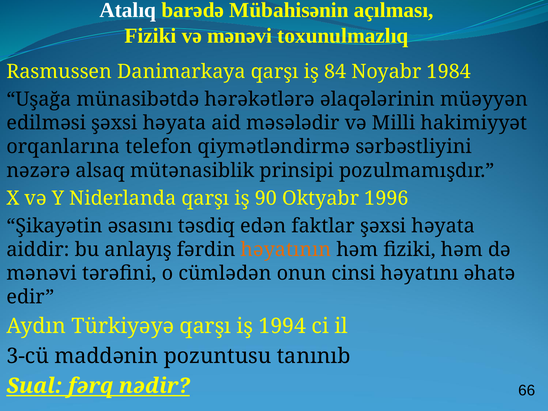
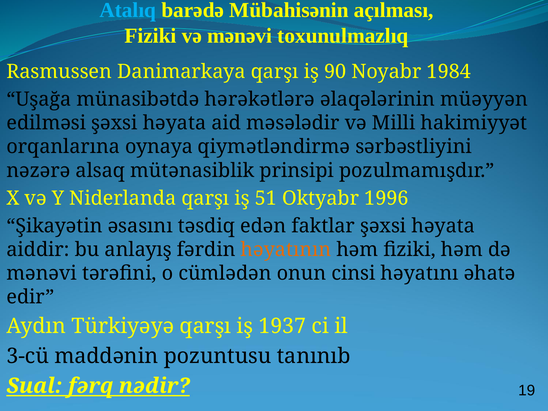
Atalıq colour: white -> light blue
84: 84 -> 90
telefon: telefon -> oynaya
90: 90 -> 51
1994: 1994 -> 1937
66: 66 -> 19
